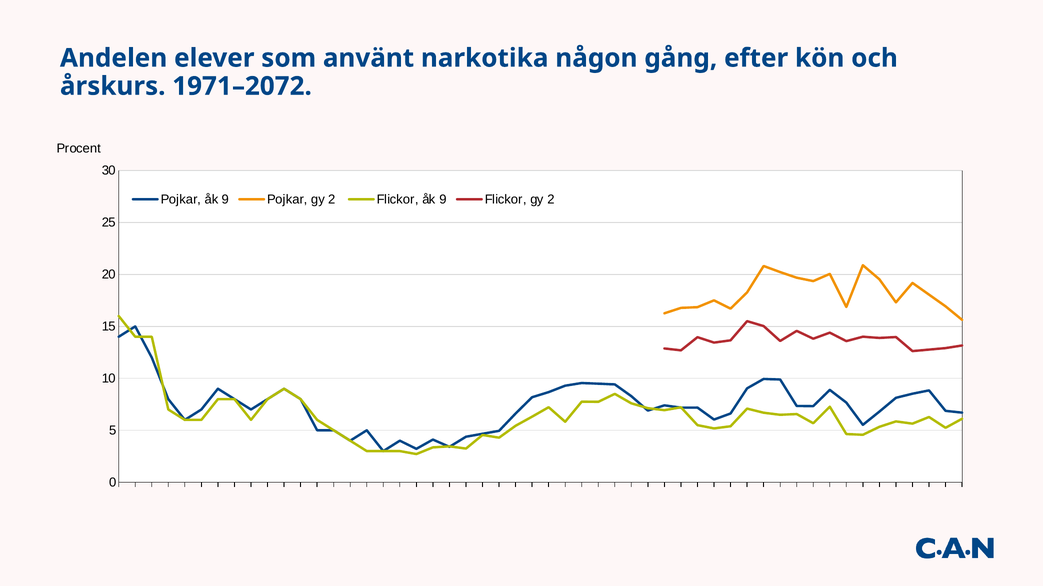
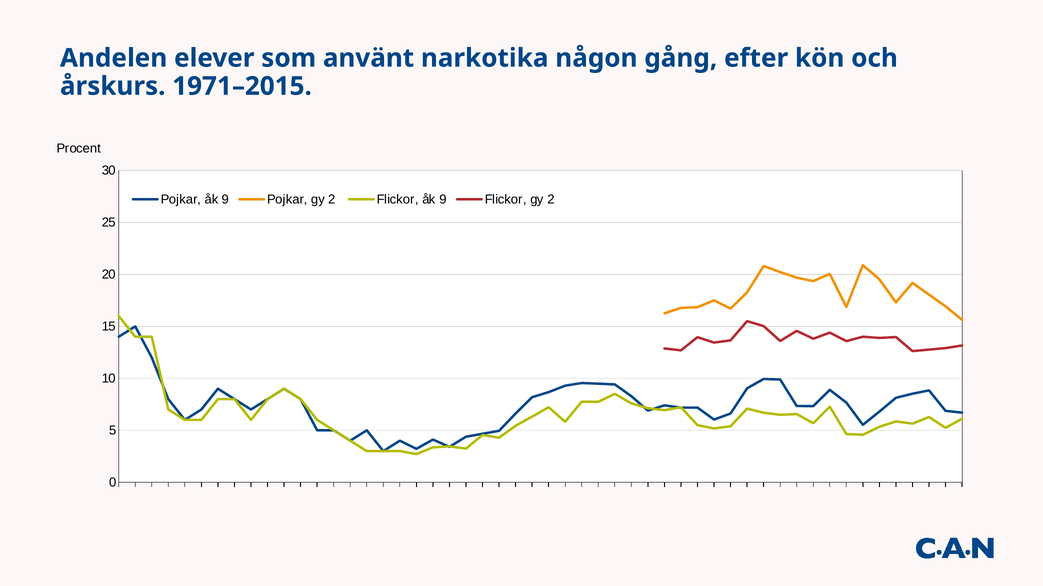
1971–2072: 1971–2072 -> 1971–2015
